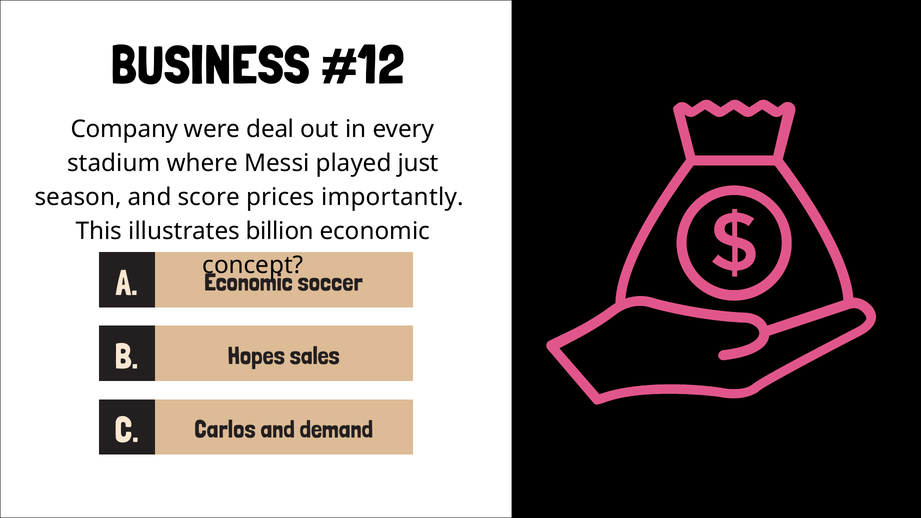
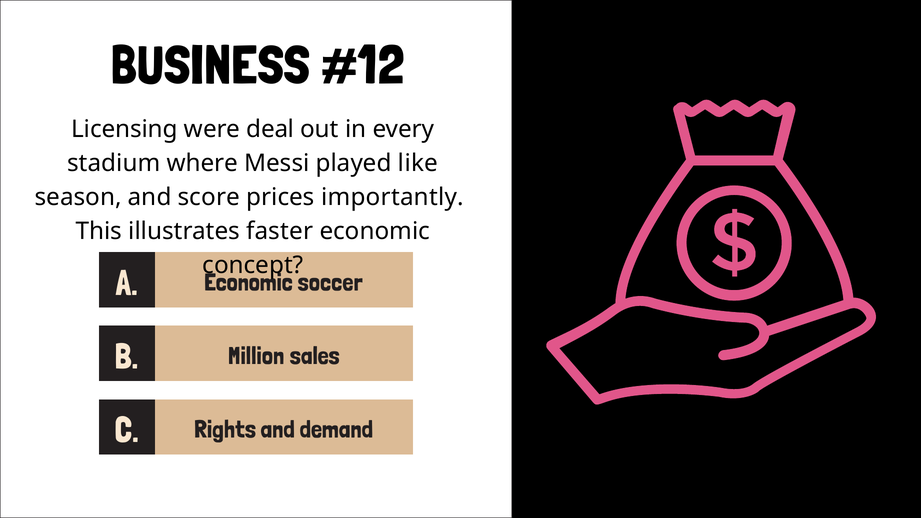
Company: Company -> Licensing
just: just -> like
billion: billion -> faster
Hopes: Hopes -> Million
Carlos: Carlos -> Rights
